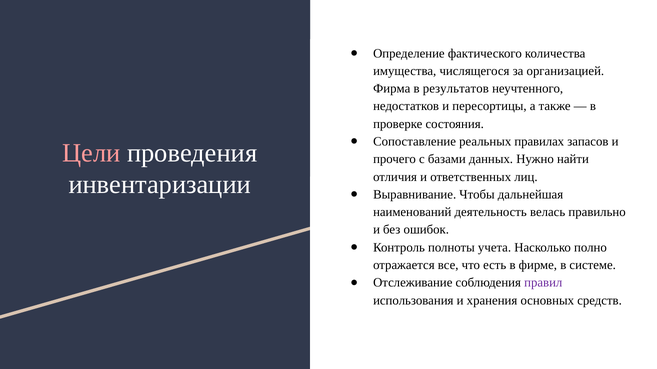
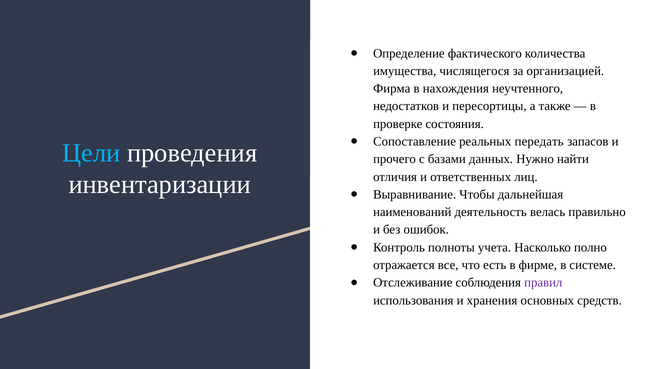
результатов: результатов -> нахождения
правилах: правилах -> передать
Цели colour: pink -> light blue
